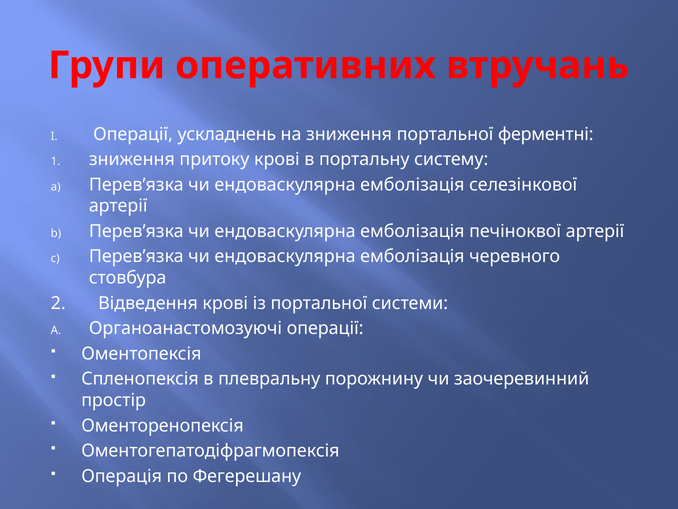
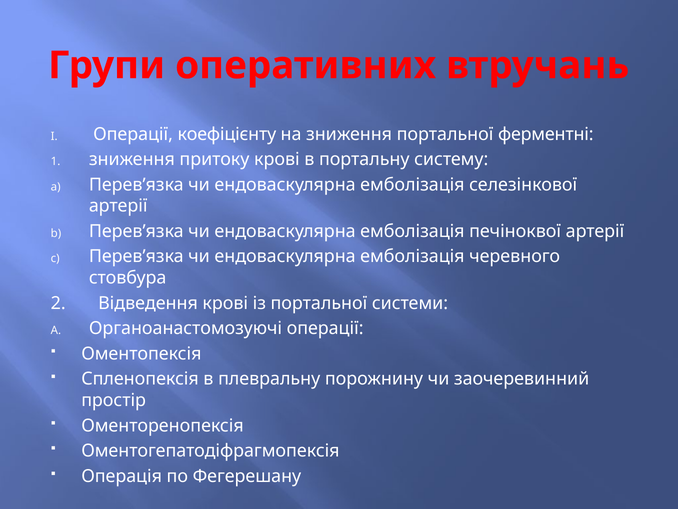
ускладнень: ускладнень -> коефiцiєнту
